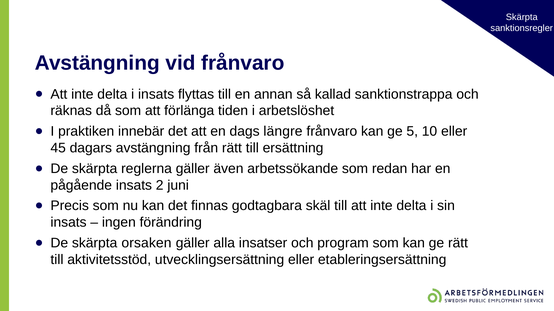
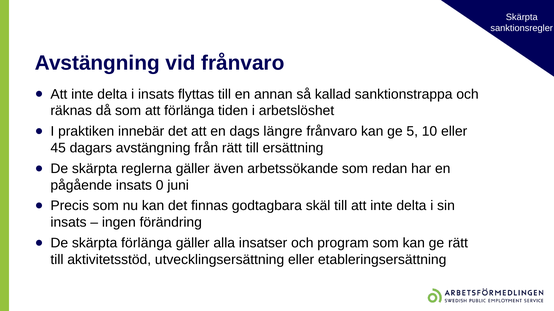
2: 2 -> 0
skärpta orsaken: orsaken -> förlänga
